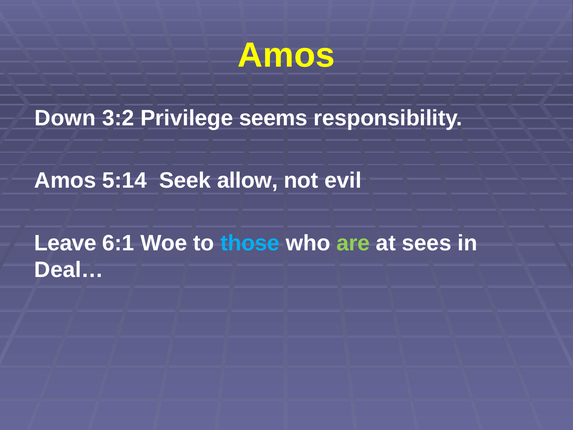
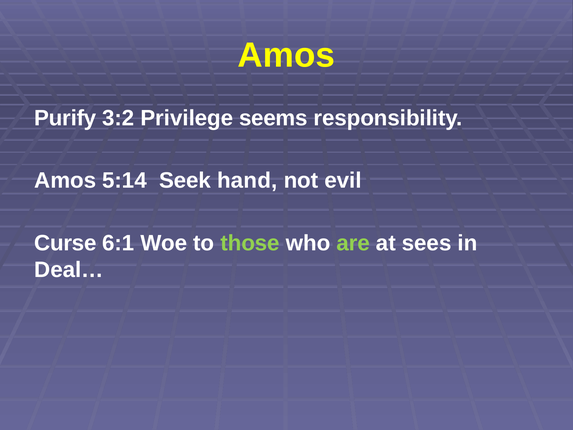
Down: Down -> Purify
allow: allow -> hand
Leave: Leave -> Curse
those colour: light blue -> light green
